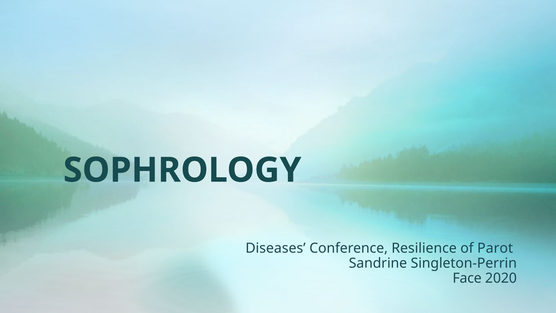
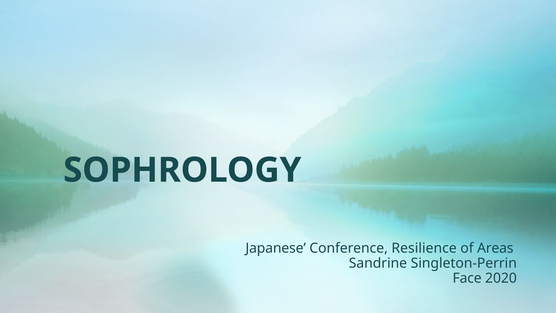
Diseases: Diseases -> Japanese
Parot: Parot -> Areas
